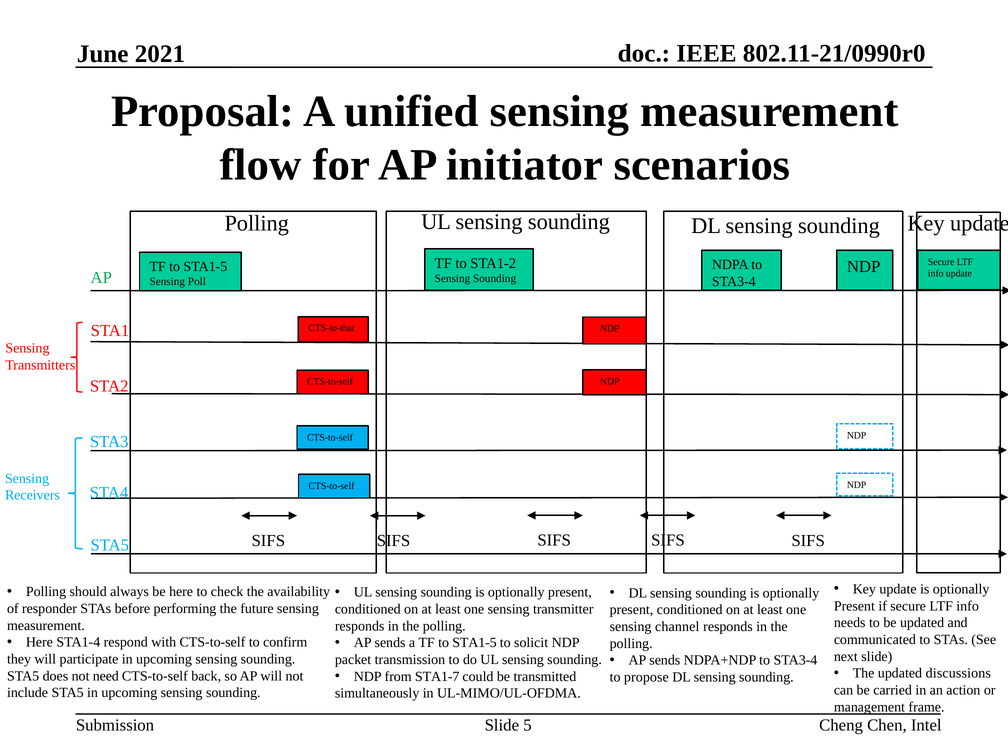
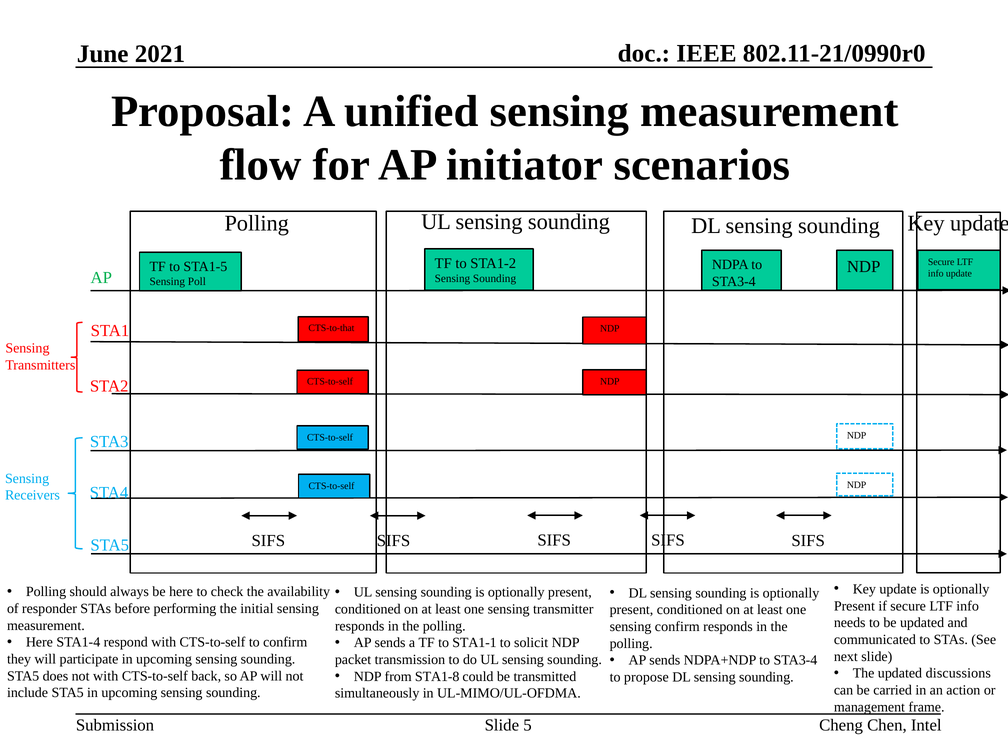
future: future -> initial
sensing channel: channel -> confirm
a TF to STA1-5: STA1-5 -> STA1-1
STA1-7: STA1-7 -> STA1-8
not need: need -> with
